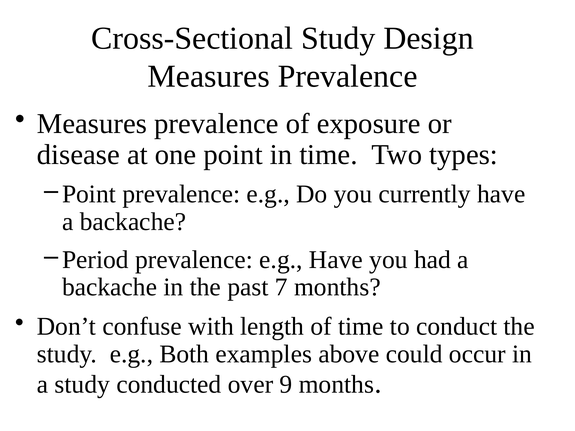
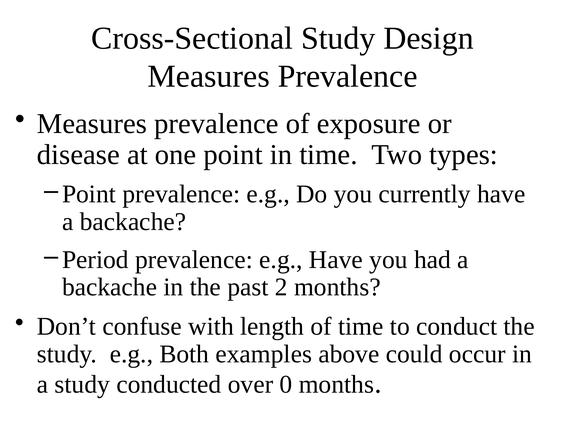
7: 7 -> 2
9: 9 -> 0
